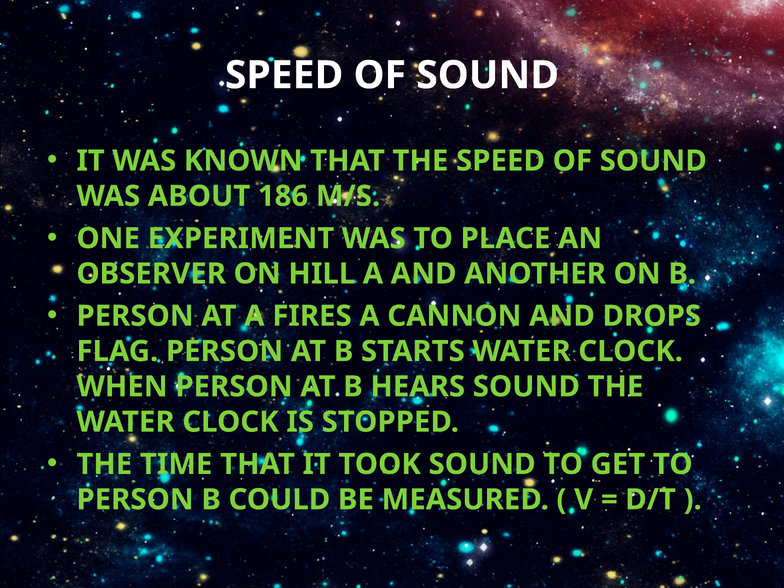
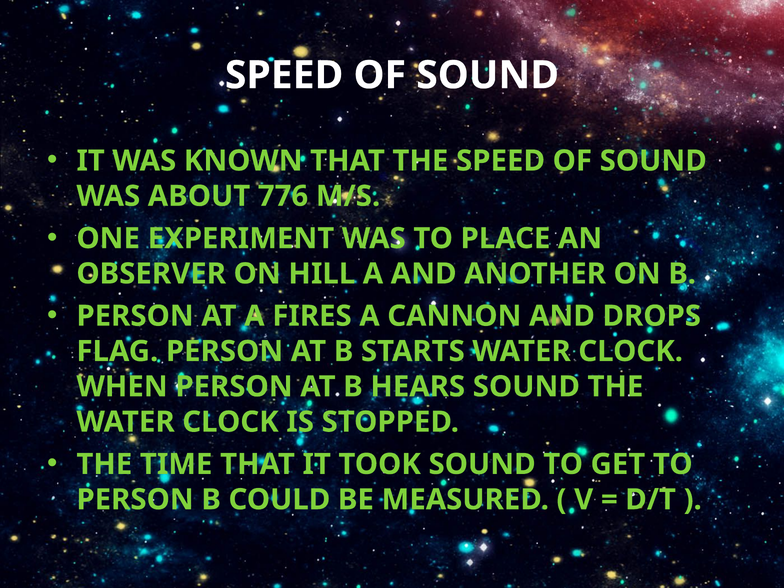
186: 186 -> 776
